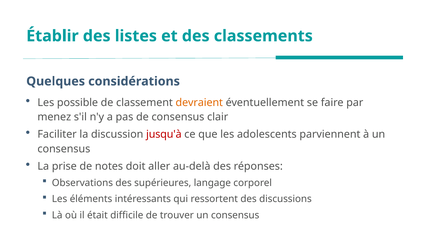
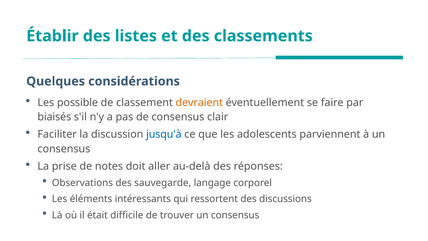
menez: menez -> biaisés
jusqu'à colour: red -> blue
supérieures: supérieures -> sauvegarde
